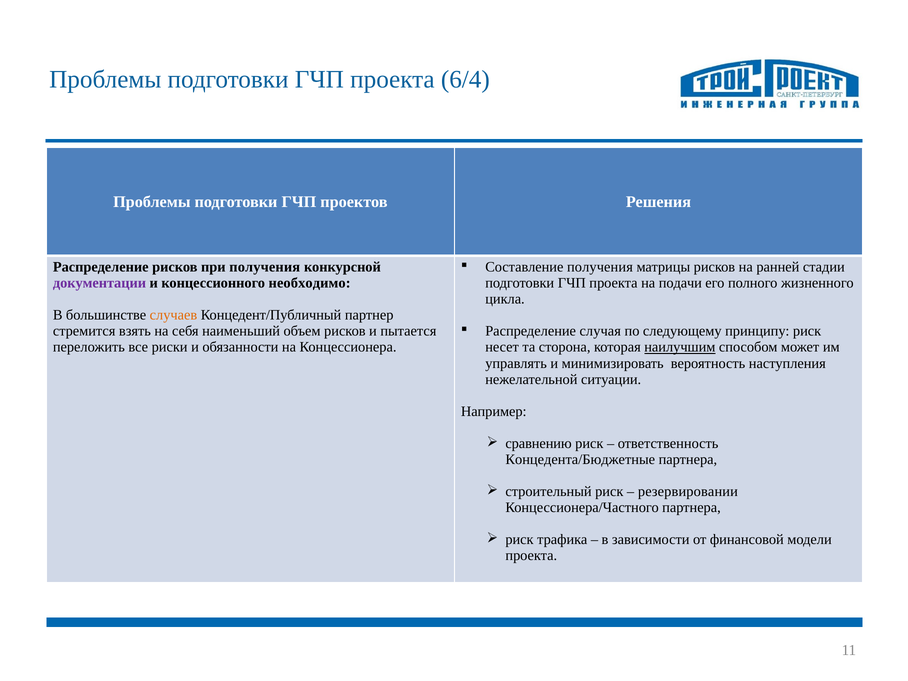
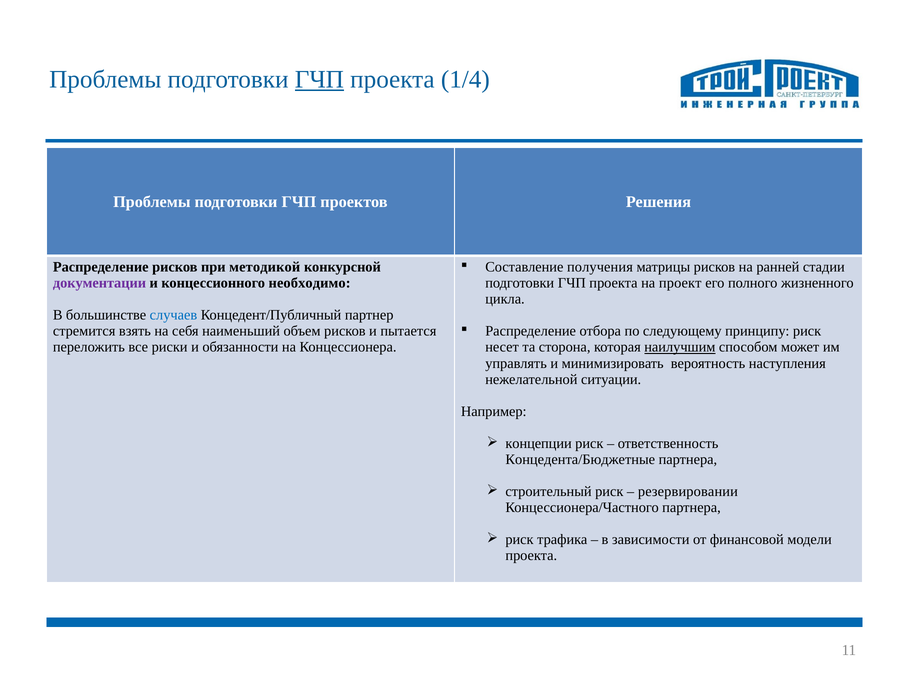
ГЧП at (319, 80) underline: none -> present
6/4: 6/4 -> 1/4
при получения: получения -> методикой
подачи: подачи -> проект
случаев colour: orange -> blue
случая: случая -> отбора
сравнению: сравнению -> концепции
